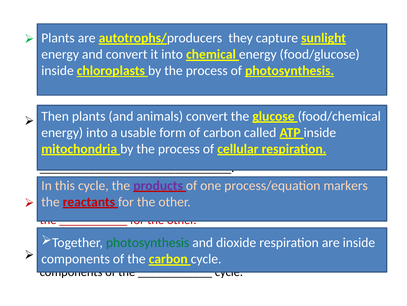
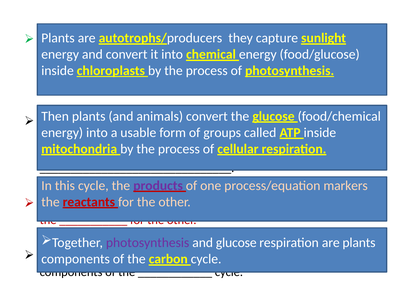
carbon at (222, 132): carbon -> groups
photosynthesis at (148, 242) colour: green -> purple
and dioxide: dioxide -> glucose
are inside: inside -> plants
